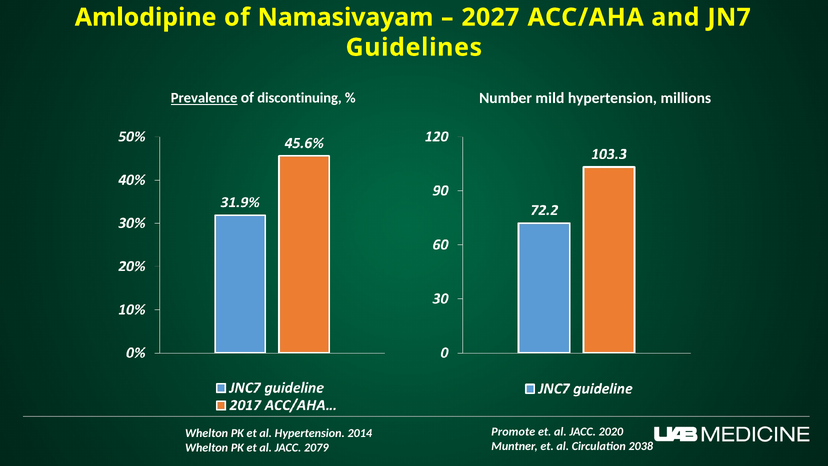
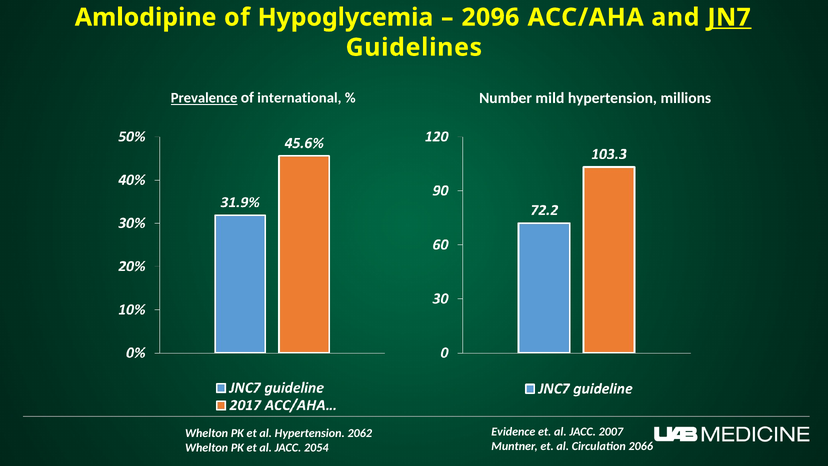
Namasivayam: Namasivayam -> Hypoglycemia
2027: 2027 -> 2096
JN7 underline: none -> present
discontinuing: discontinuing -> international
Promote: Promote -> Evidence
2020: 2020 -> 2007
2014: 2014 -> 2062
2038: 2038 -> 2066
2079: 2079 -> 2054
